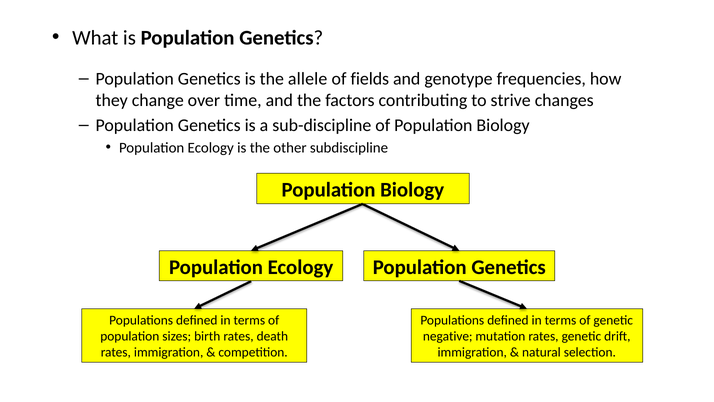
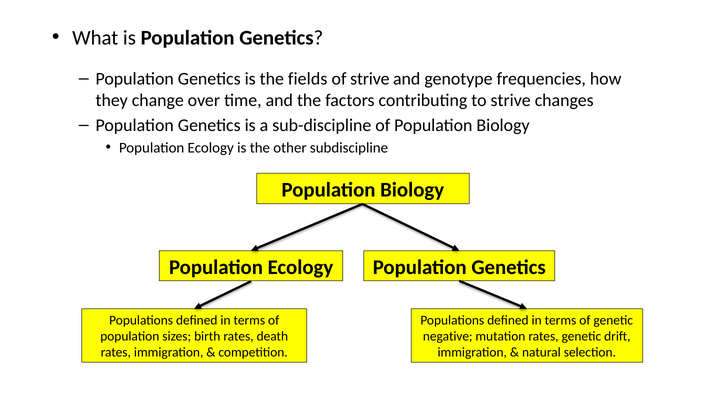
allele: allele -> fields
of fields: fields -> strive
